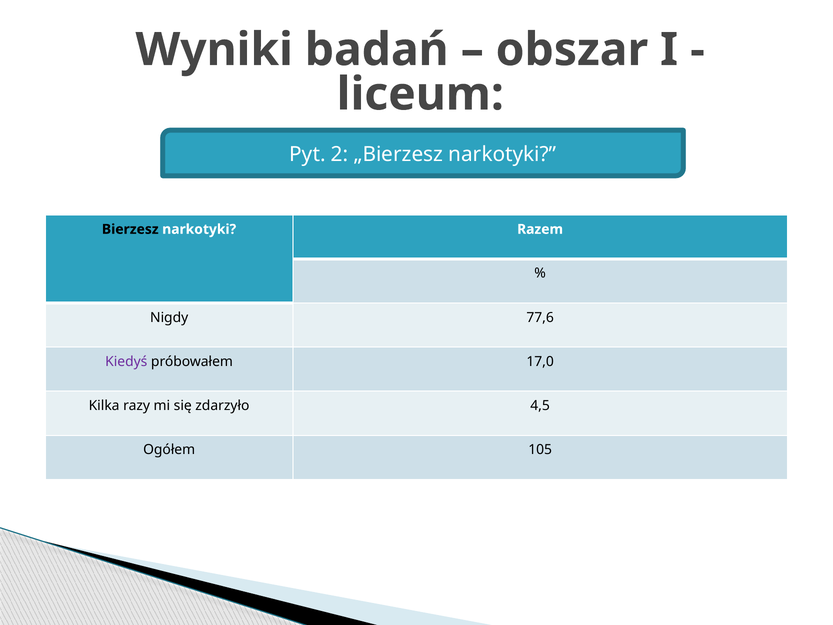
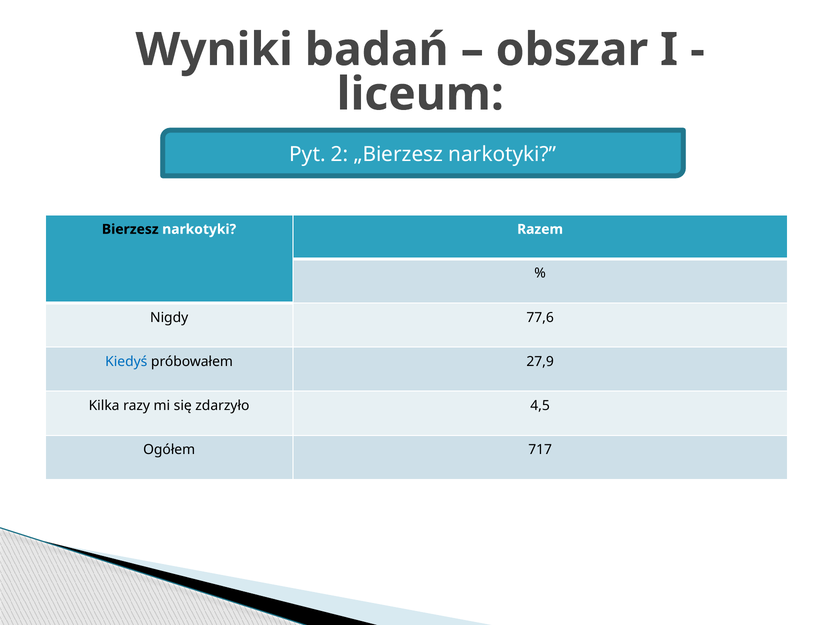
Kiedyś colour: purple -> blue
17,0: 17,0 -> 27,9
105: 105 -> 717
